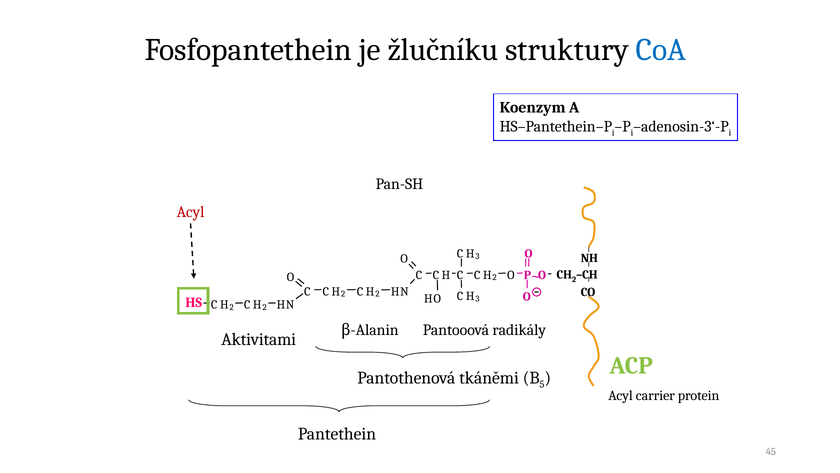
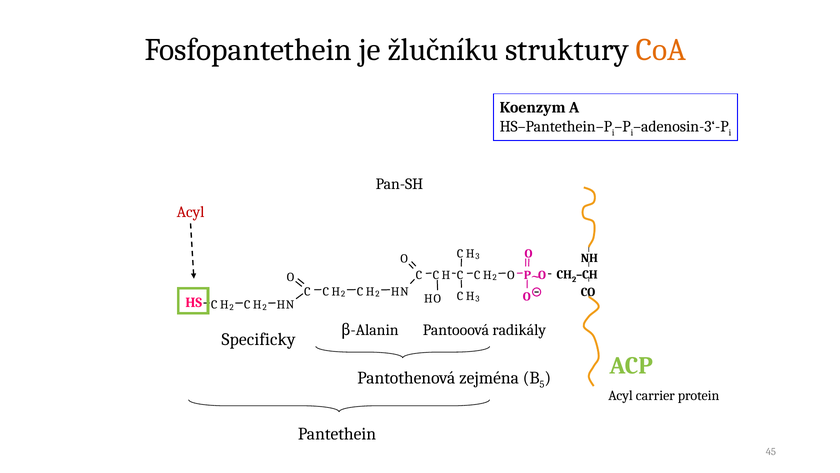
CoA colour: blue -> orange
Aktivitami: Aktivitami -> Specificky
tkáněmi: tkáněmi -> zejména
